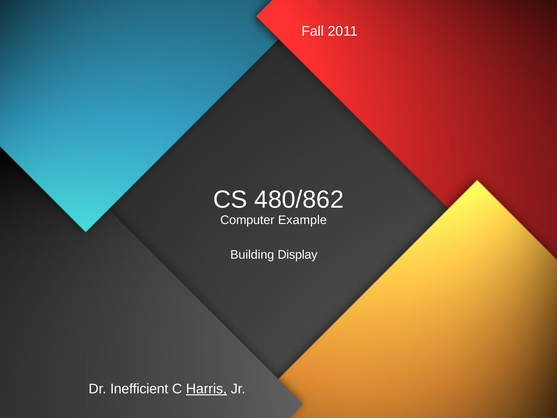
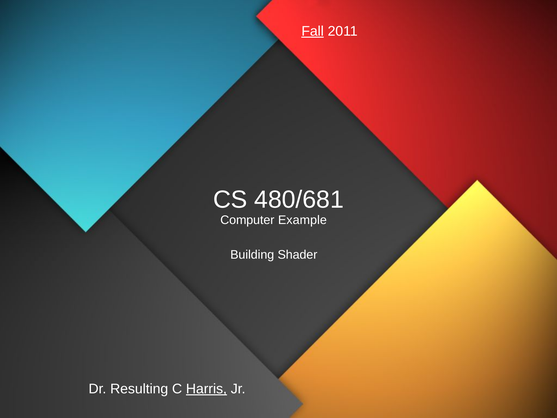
Fall underline: none -> present
480/862: 480/862 -> 480/681
Display: Display -> Shader
Inefficient: Inefficient -> Resulting
